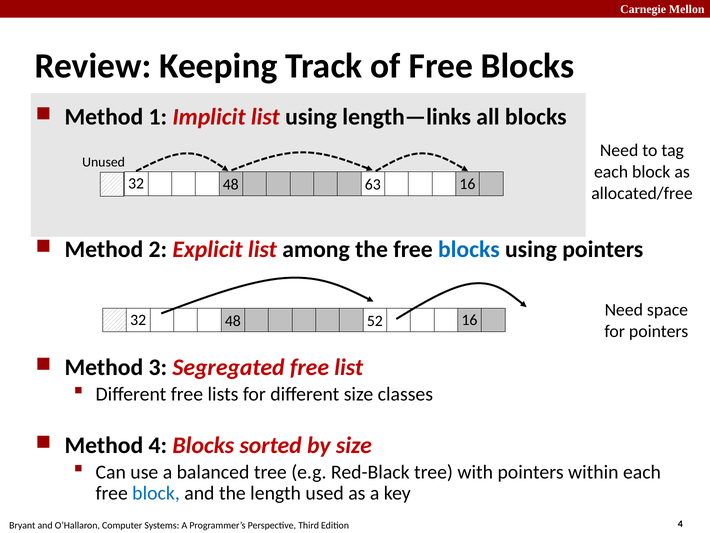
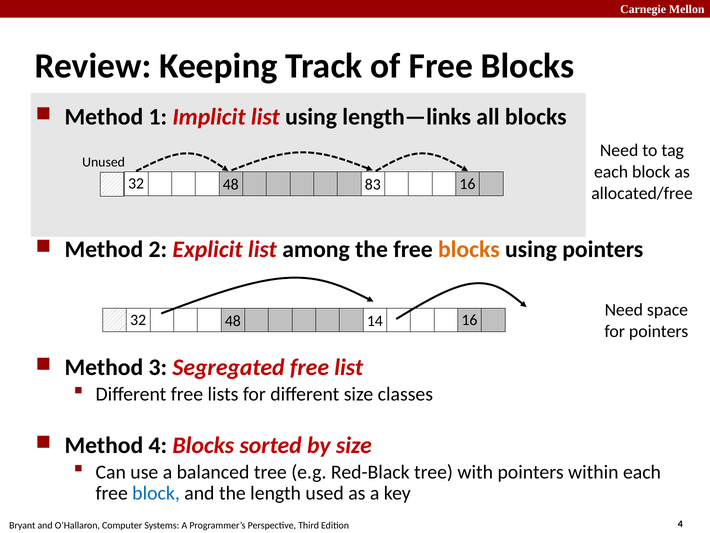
63: 63 -> 83
blocks at (469, 249) colour: blue -> orange
52: 52 -> 14
